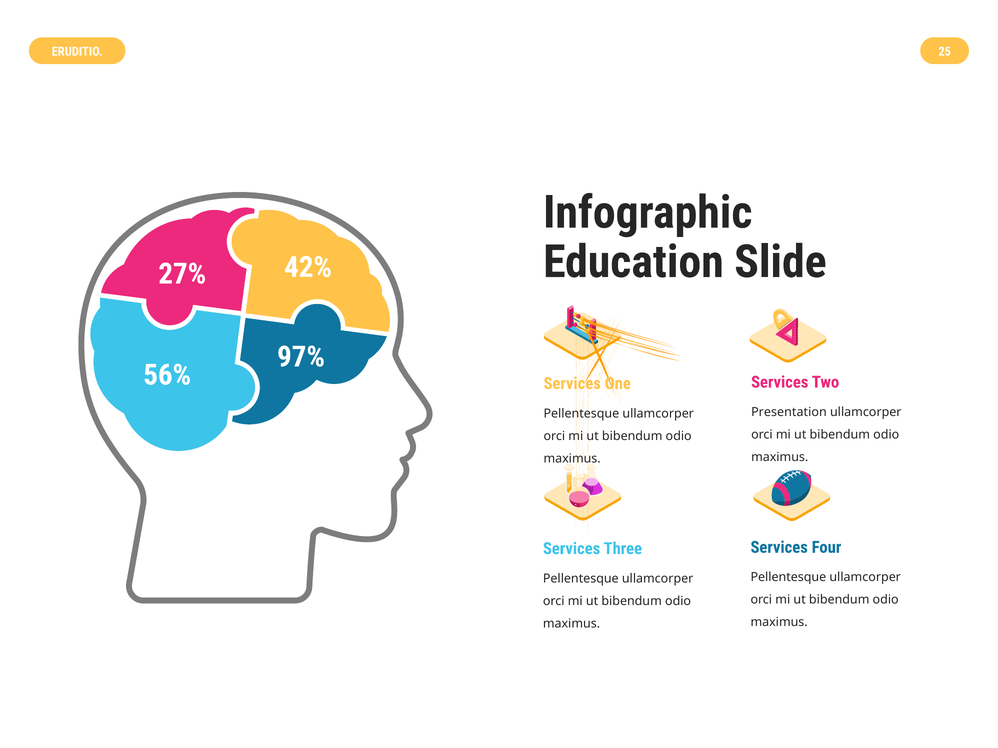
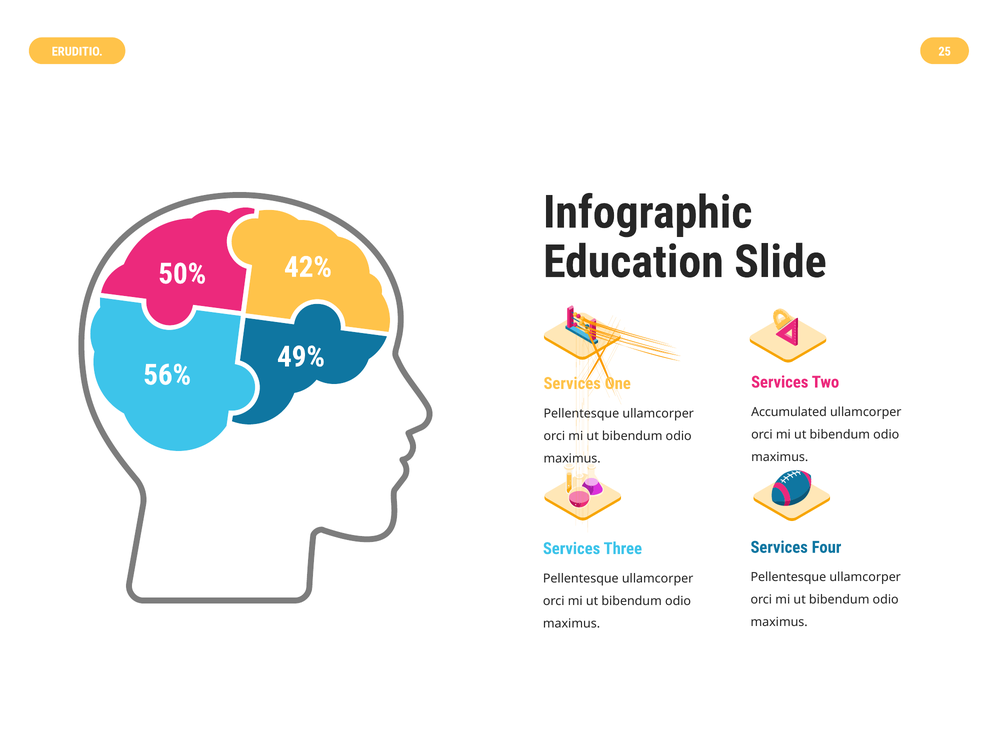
27%: 27% -> 50%
97%: 97% -> 49%
Presentation: Presentation -> Accumulated
